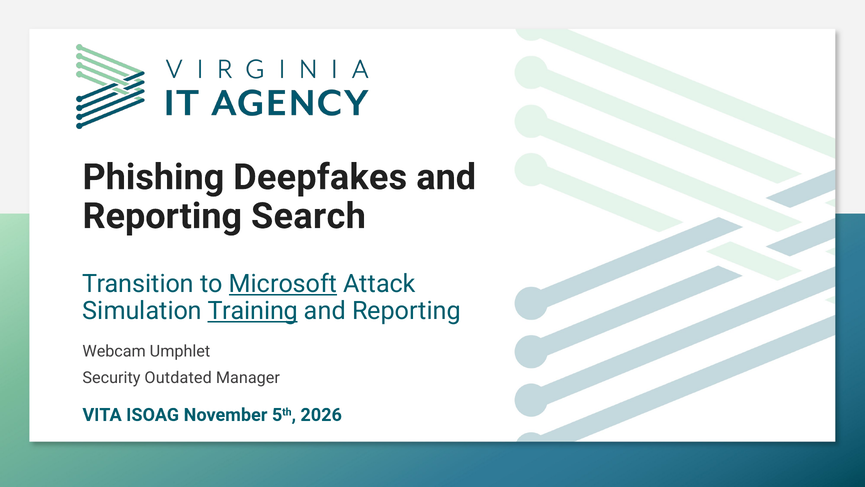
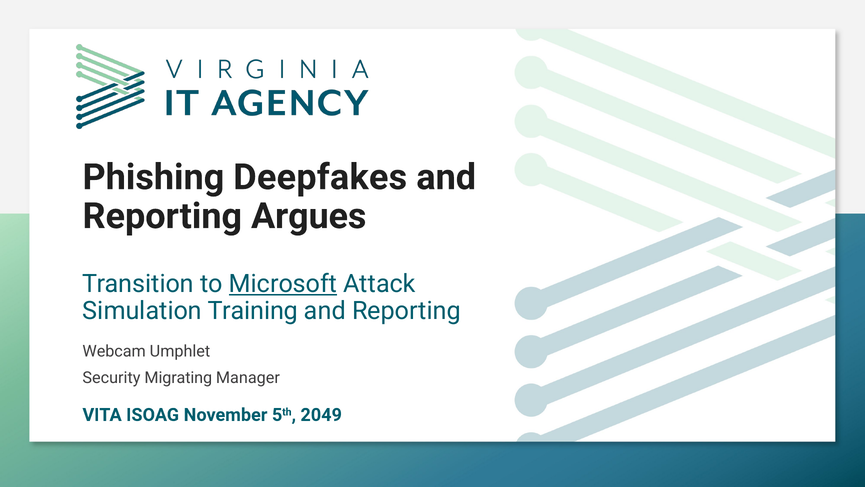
Search: Search -> Argues
Training underline: present -> none
Outdated: Outdated -> Migrating
2026: 2026 -> 2049
